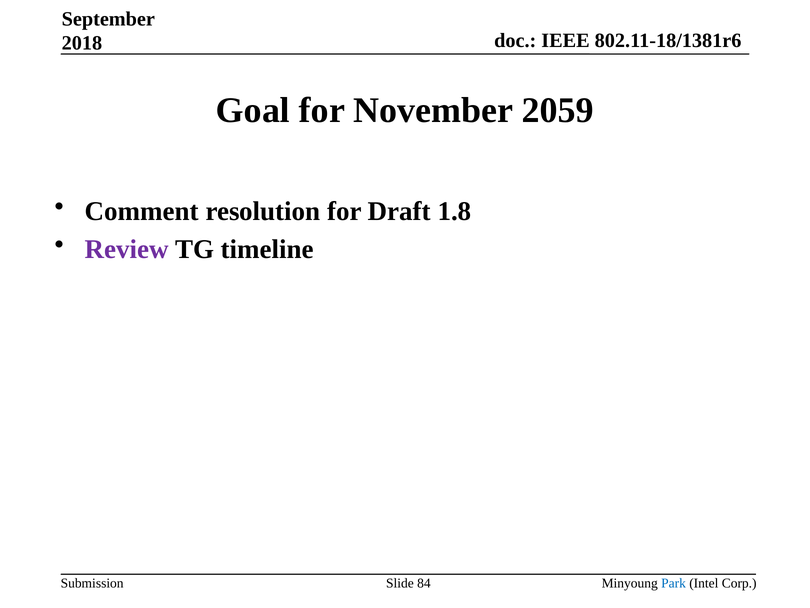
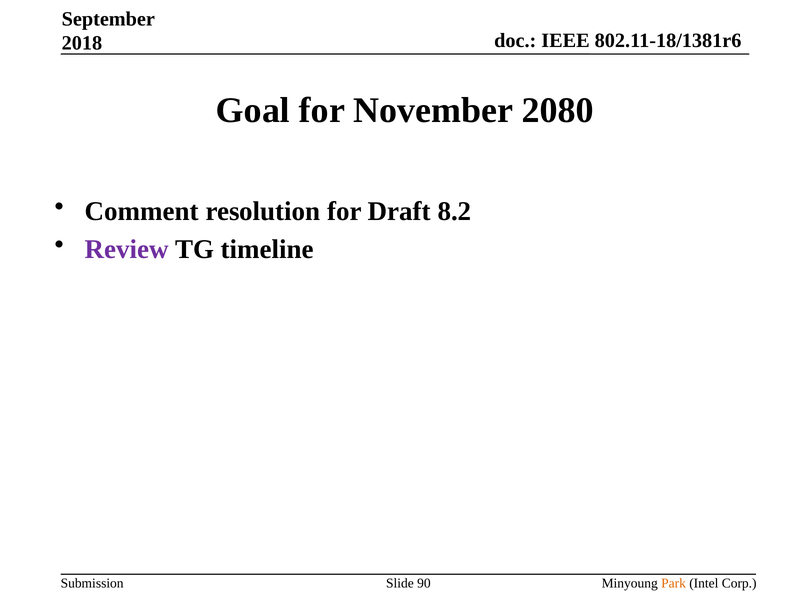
2059: 2059 -> 2080
1.8: 1.8 -> 8.2
84: 84 -> 90
Park colour: blue -> orange
